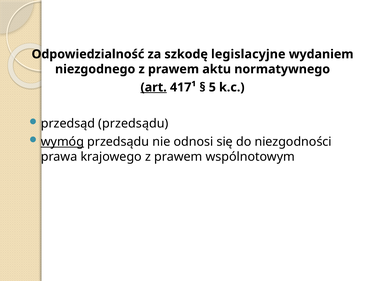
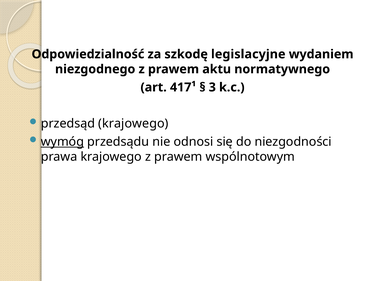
art underline: present -> none
5: 5 -> 3
przedsąd przedsądu: przedsądu -> krajowego
